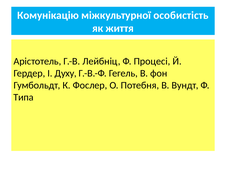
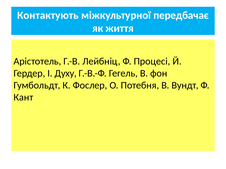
Комунікацію: Комунікацію -> Контактують
особистість: особистість -> передбачає
Типа: Типа -> Кант
